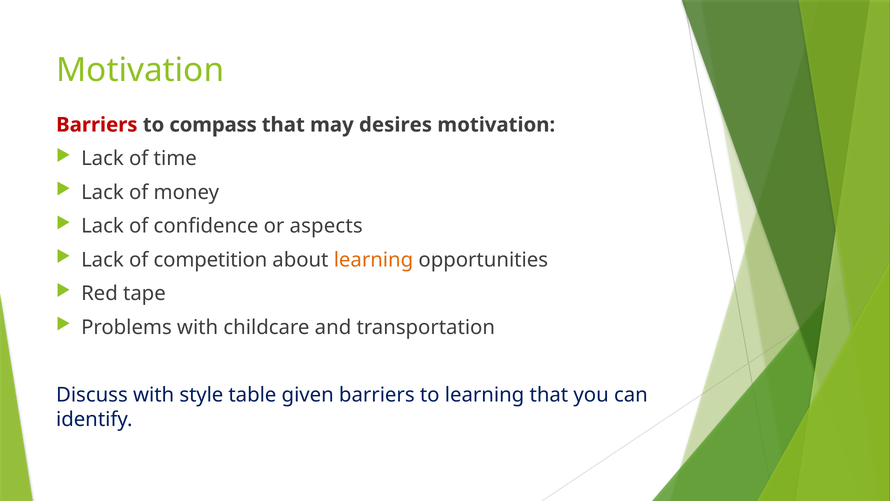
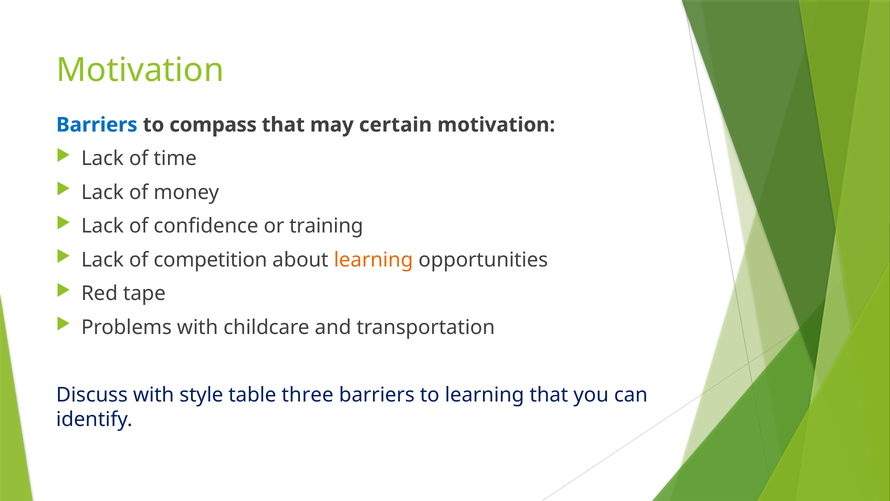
Barriers at (97, 125) colour: red -> blue
desires: desires -> certain
aspects: aspects -> training
given: given -> three
